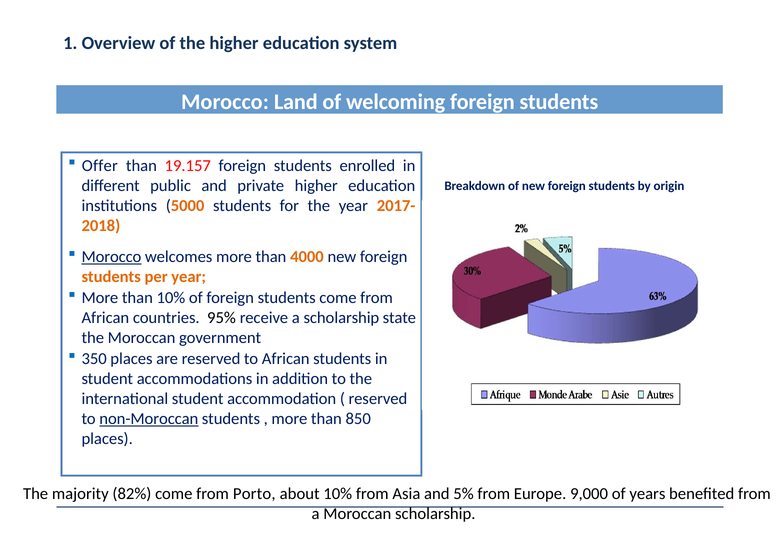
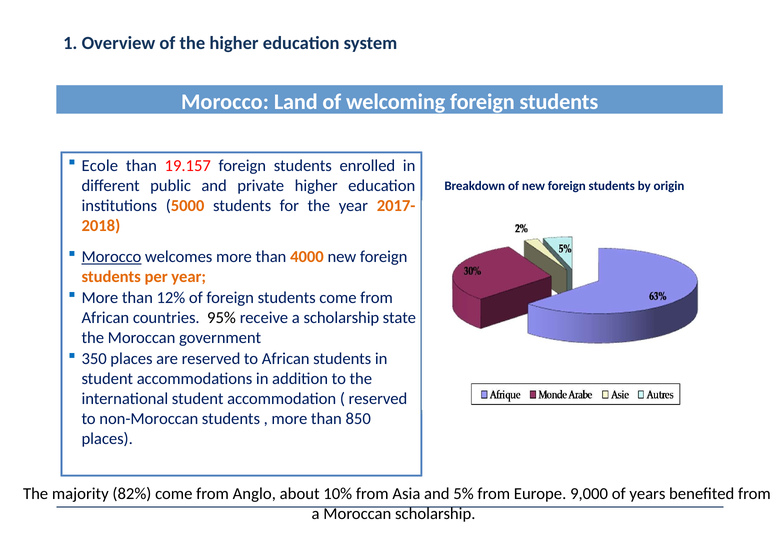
Offer: Offer -> Ecole
than 10%: 10% -> 12%
non-Moroccan underline: present -> none
Porto: Porto -> Anglo
